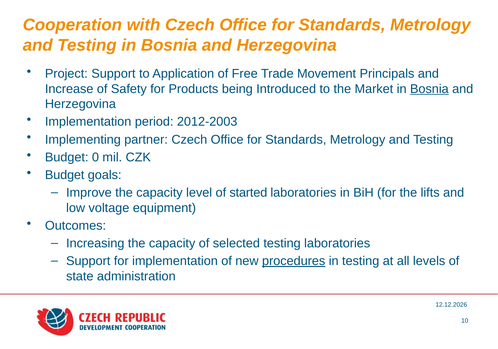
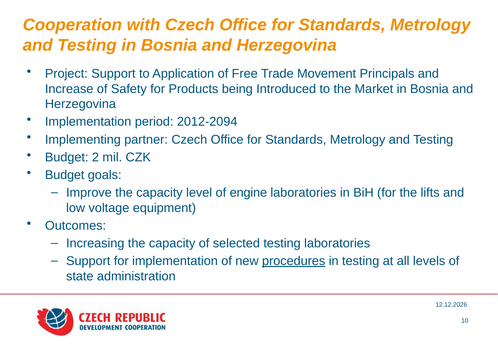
Bosnia at (429, 89) underline: present -> none
2012-2003: 2012-2003 -> 2012-2094
0: 0 -> 2
started: started -> engine
